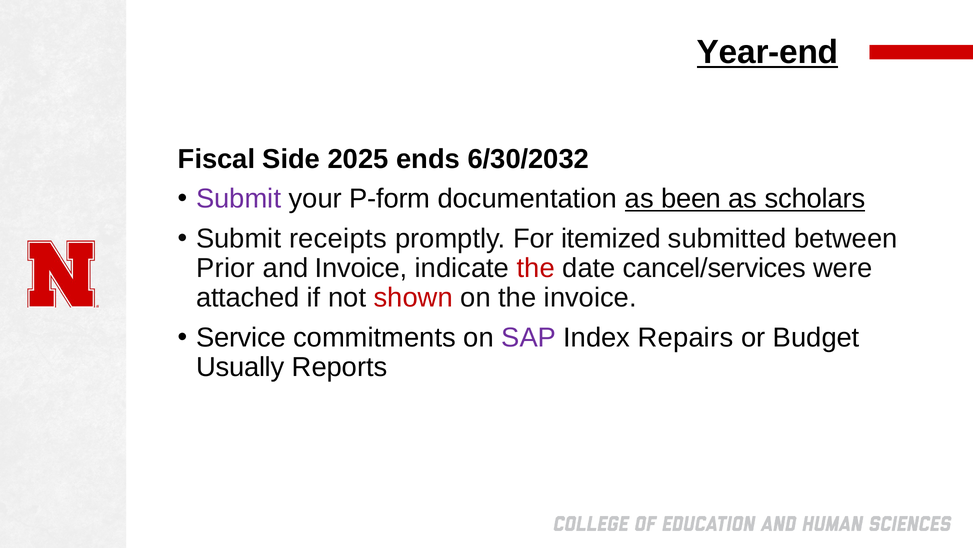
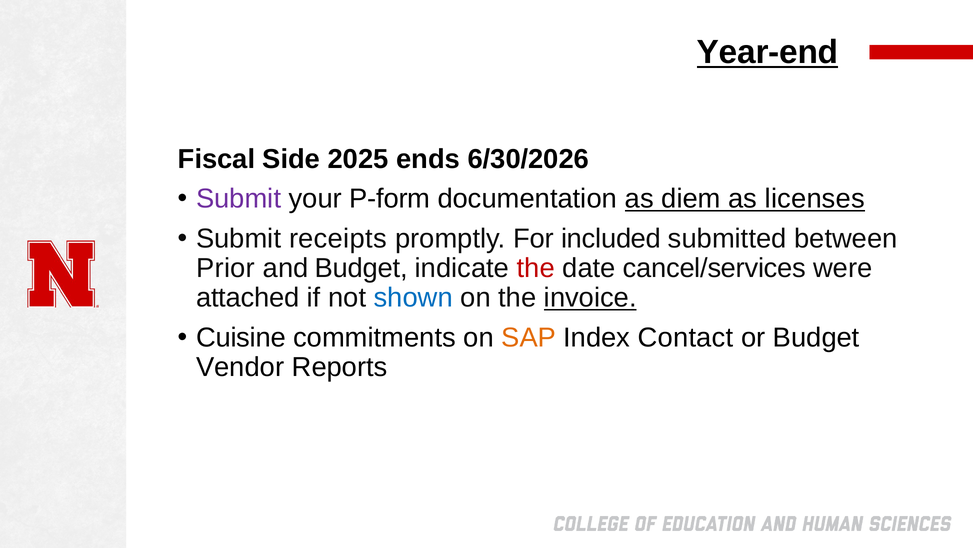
6/30/2032: 6/30/2032 -> 6/30/2026
been: been -> diem
scholars: scholars -> licenses
itemized: itemized -> included
and Invoice: Invoice -> Budget
shown colour: red -> blue
invoice at (590, 297) underline: none -> present
Service: Service -> Cuisine
SAP colour: purple -> orange
Repairs: Repairs -> Contact
Usually: Usually -> Vendor
